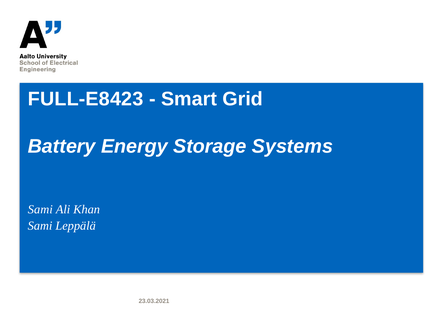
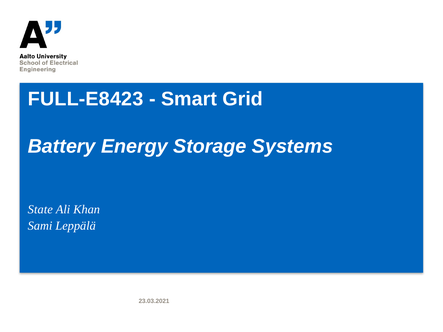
Sami at (40, 210): Sami -> State
